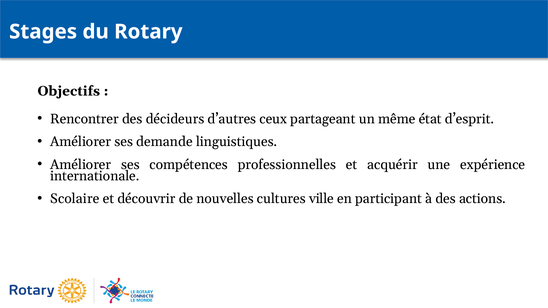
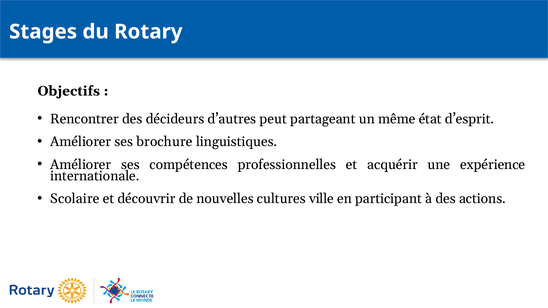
ceux: ceux -> peut
demande: demande -> brochure
